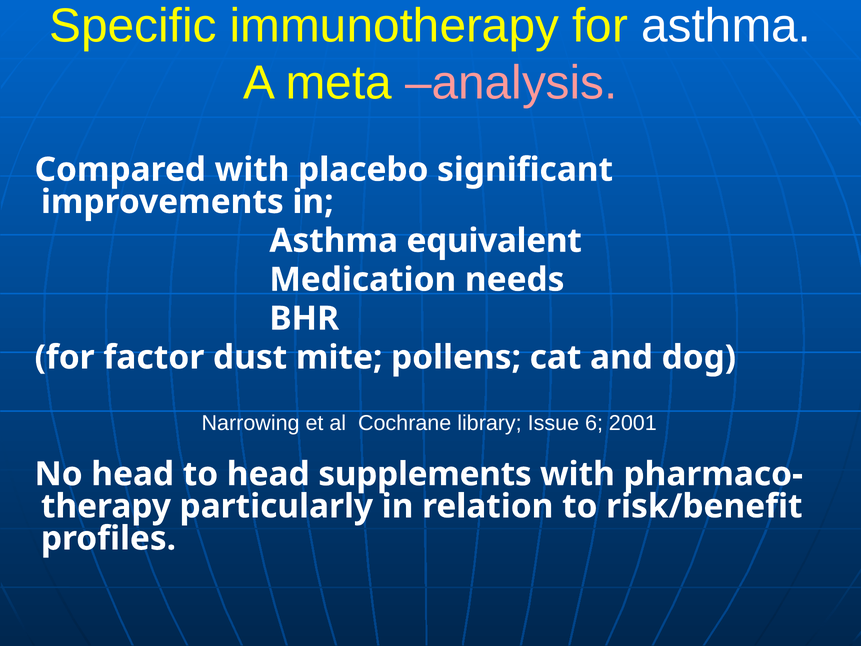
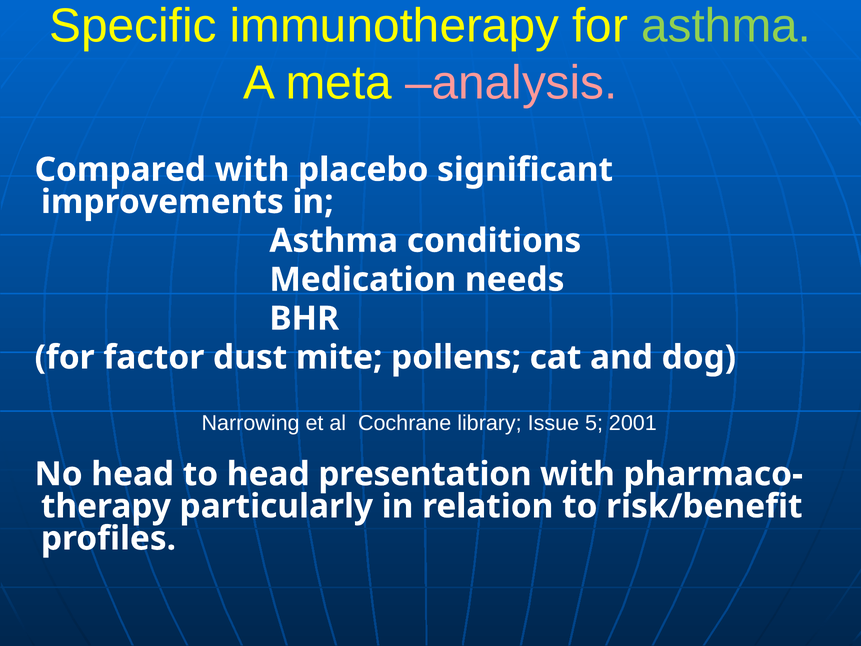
asthma at (726, 26) colour: white -> light green
equivalent: equivalent -> conditions
6: 6 -> 5
supplements: supplements -> presentation
